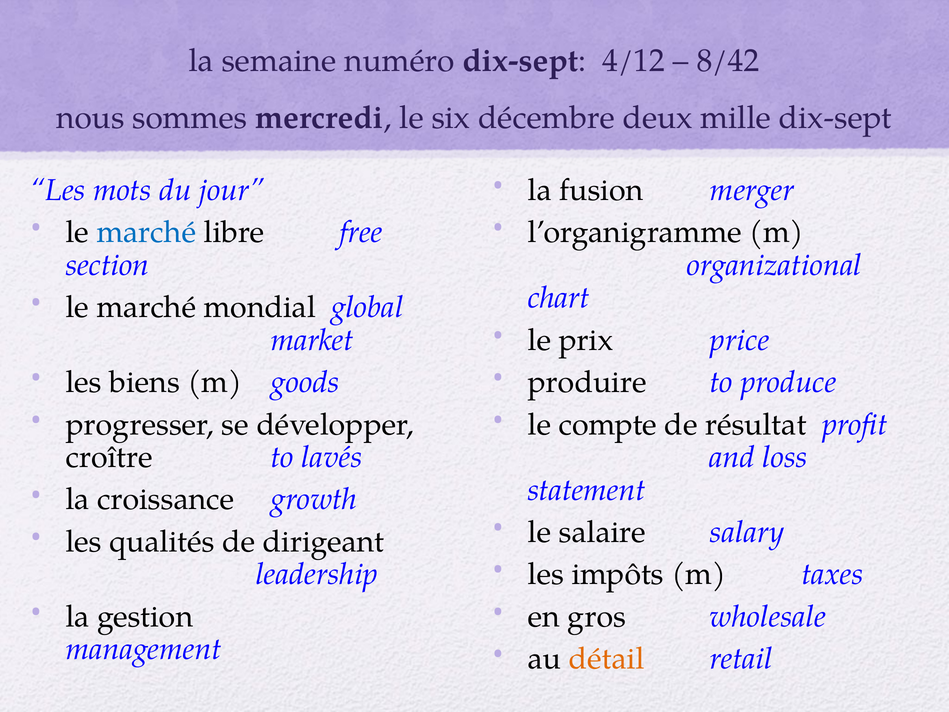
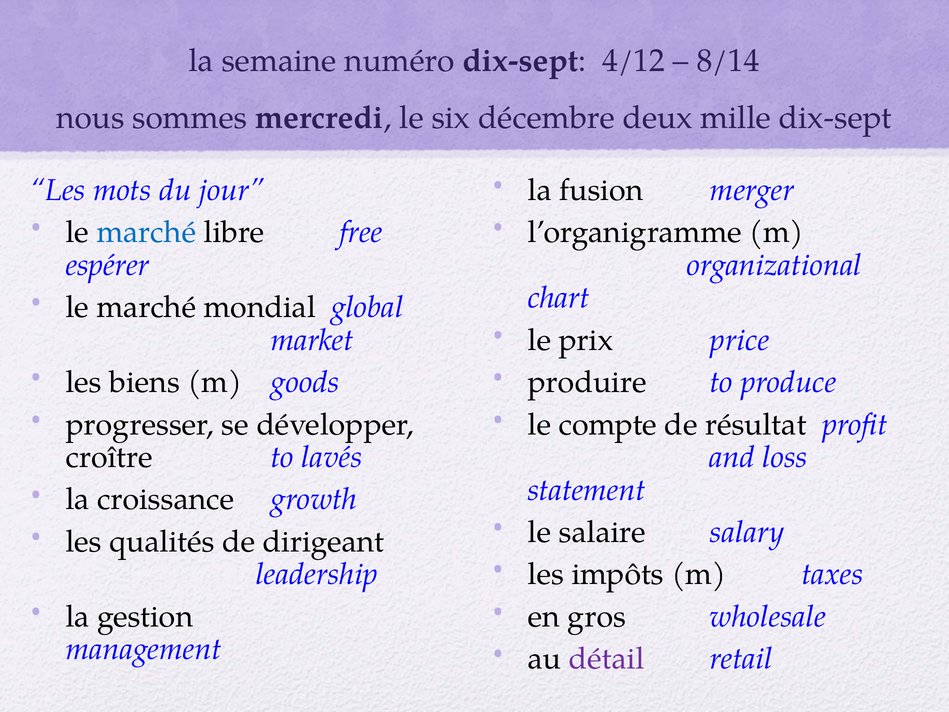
8/42: 8/42 -> 8/14
section: section -> espérer
détail colour: orange -> purple
